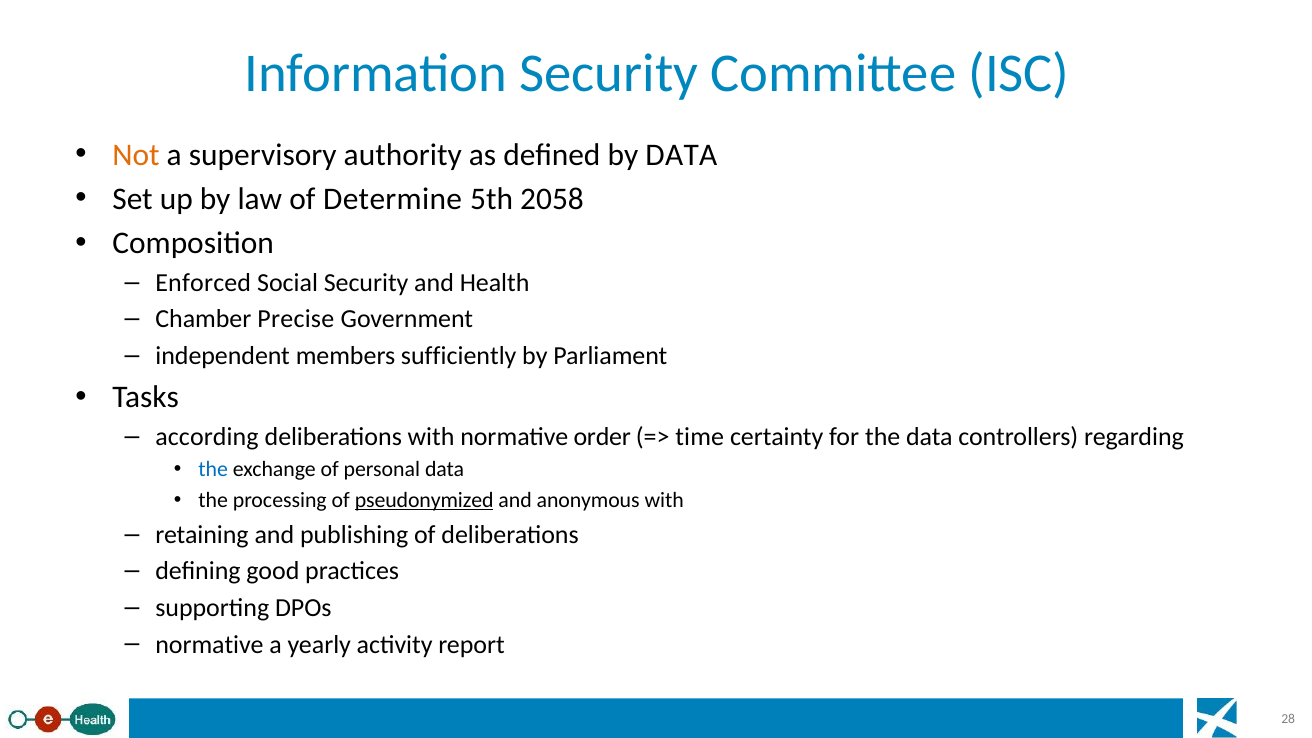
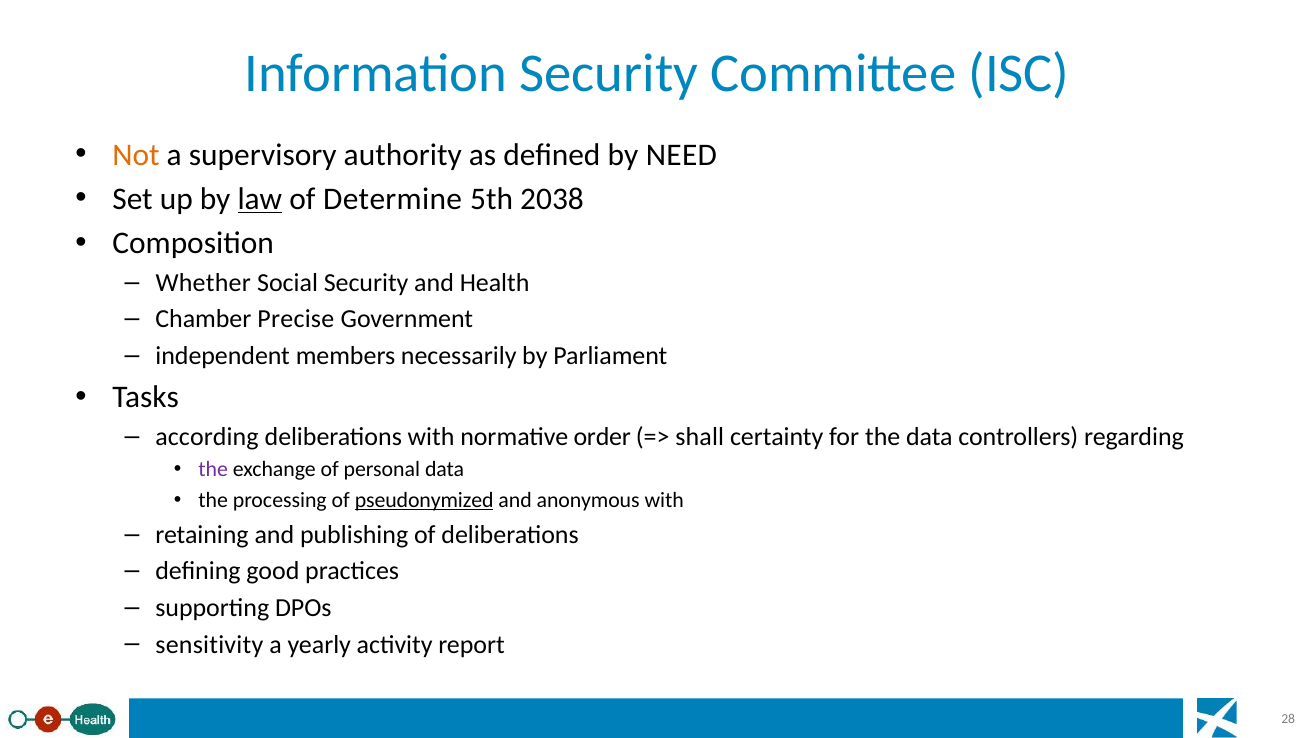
by DATA: DATA -> NEED
law underline: none -> present
2058: 2058 -> 2038
Enforced: Enforced -> Whether
sufficiently: sufficiently -> necessarily
time: time -> shall
the at (213, 470) colour: blue -> purple
normative at (209, 644): normative -> sensitivity
